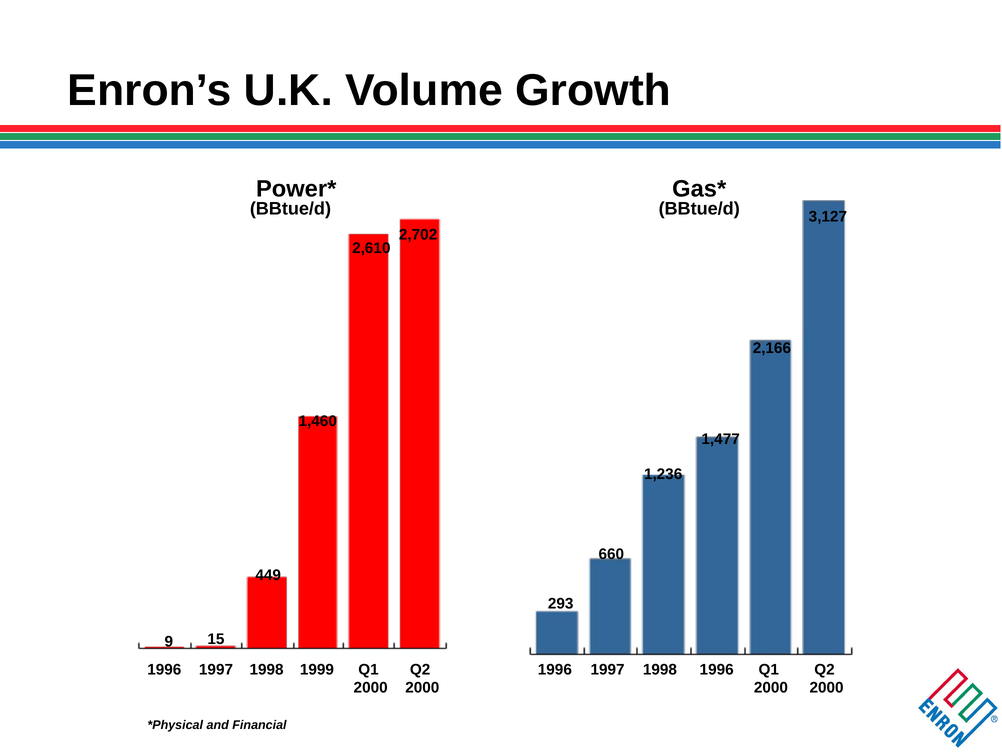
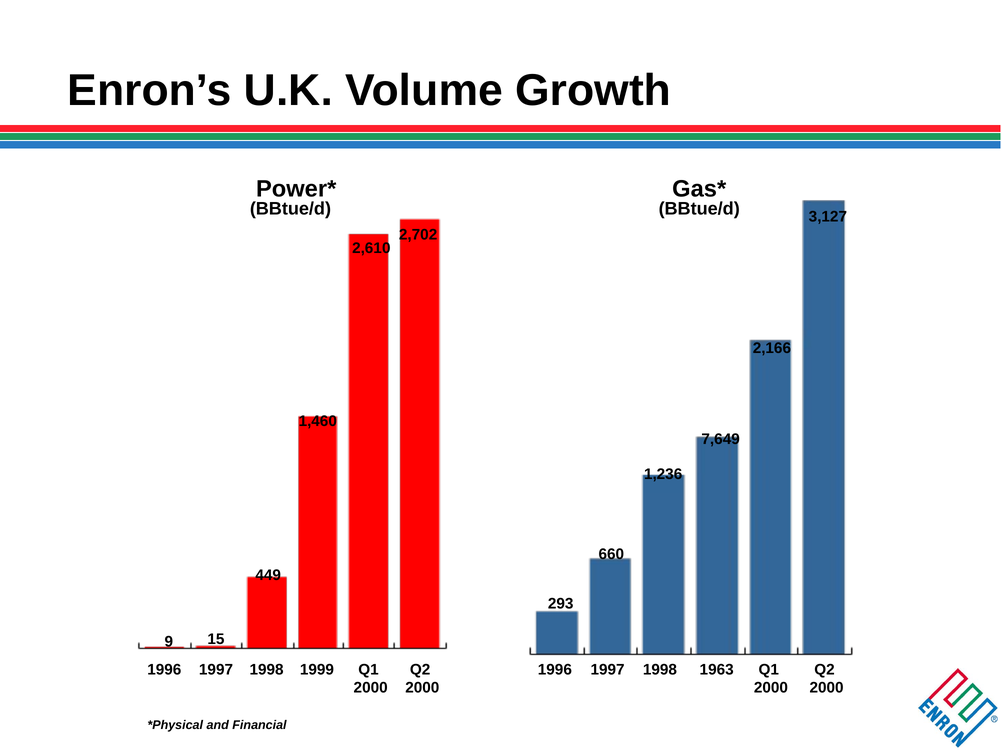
1,477: 1,477 -> 7,649
1996 1996: 1996 -> 1963
